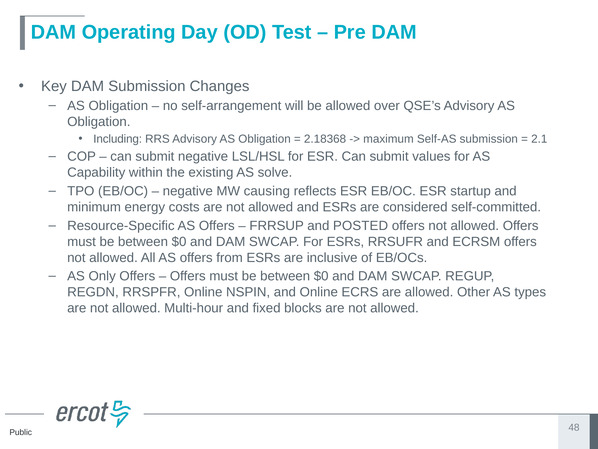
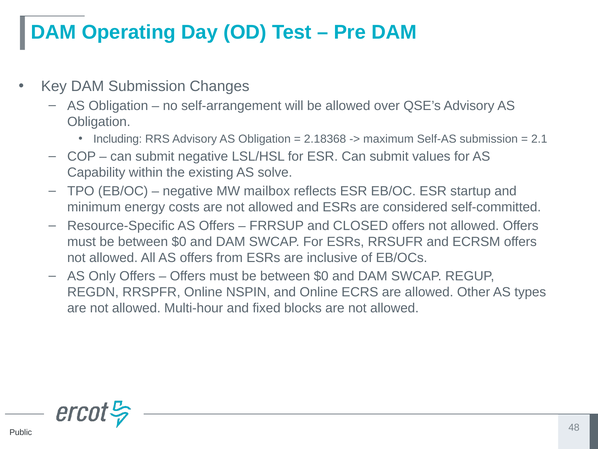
causing: causing -> mailbox
POSTED: POSTED -> CLOSED
